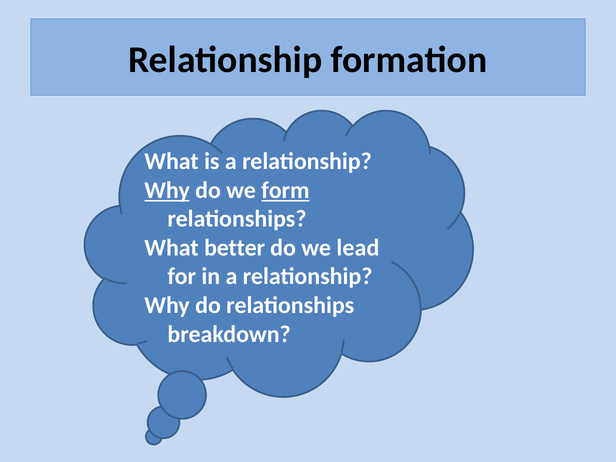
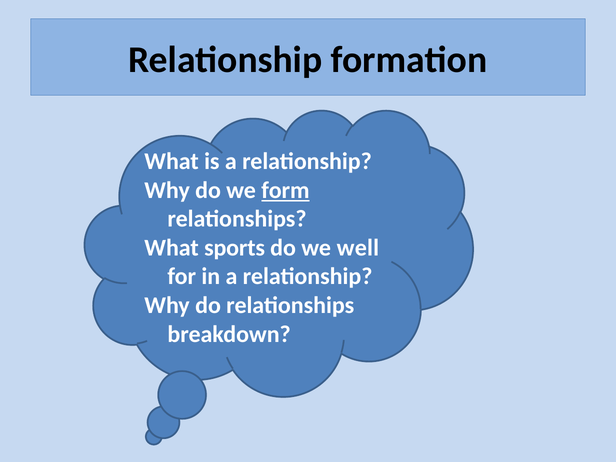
Why at (167, 190) underline: present -> none
better: better -> sports
lead: lead -> well
